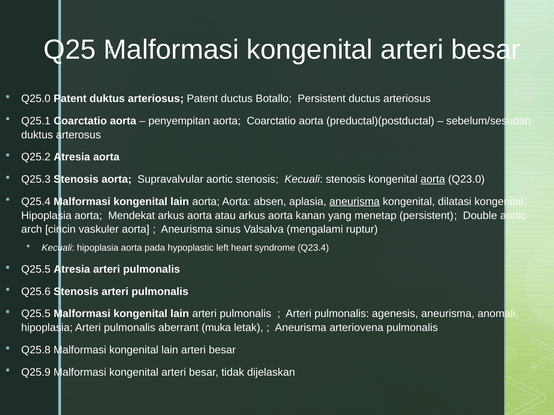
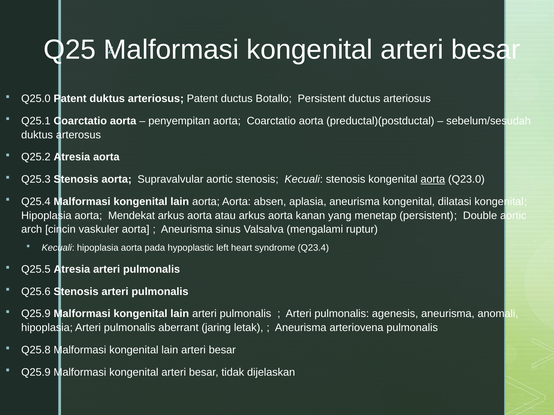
aneurisma at (355, 202) underline: present -> none
Q25.5 at (36, 314): Q25.5 -> Q25.9
muka: muka -> jaring
